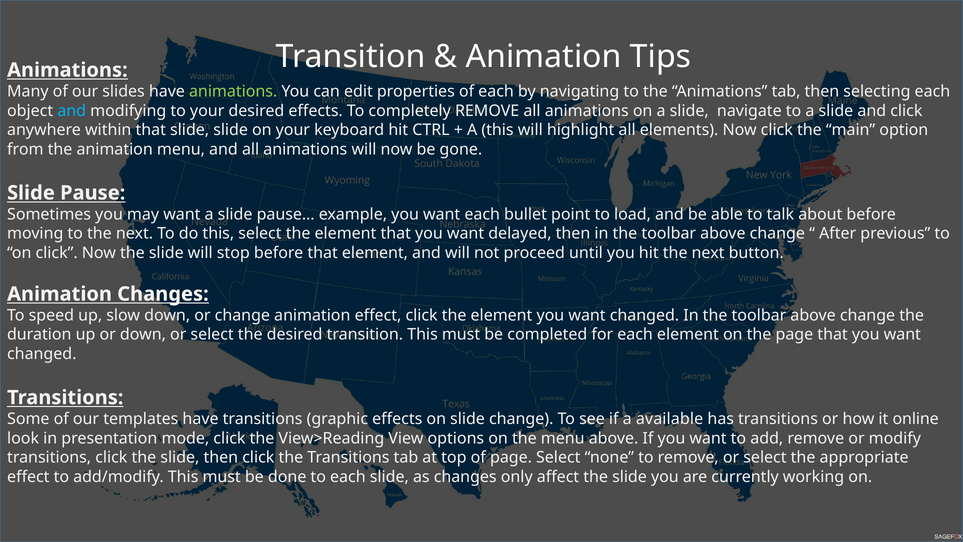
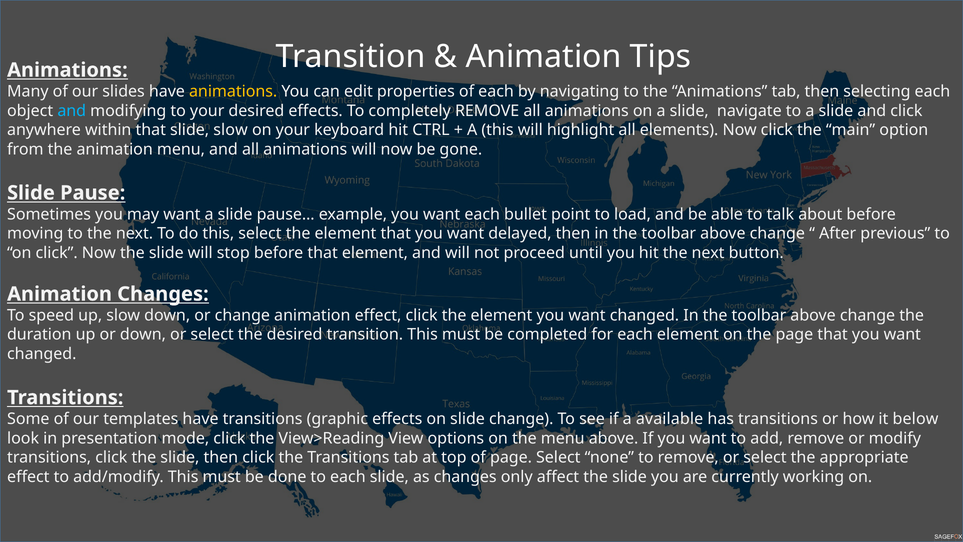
animations at (233, 91) colour: light green -> yellow
slide slide: slide -> slow
online: online -> below
